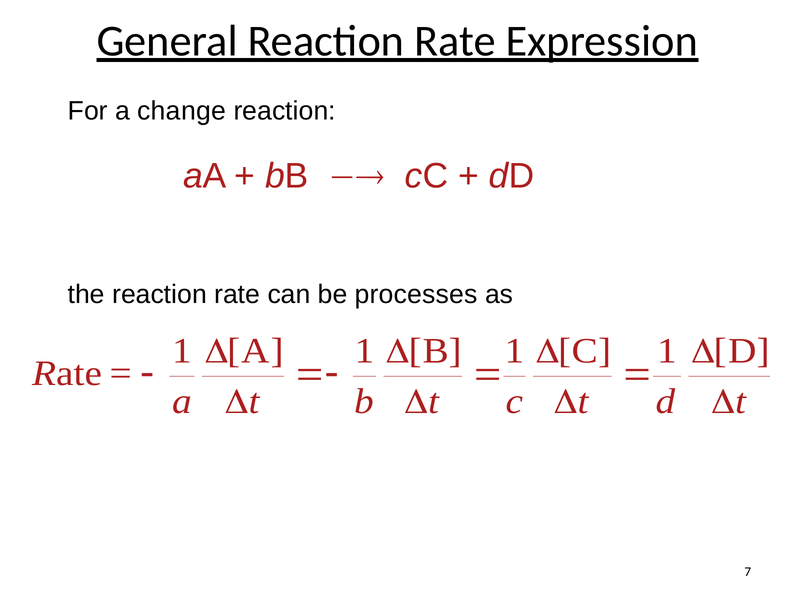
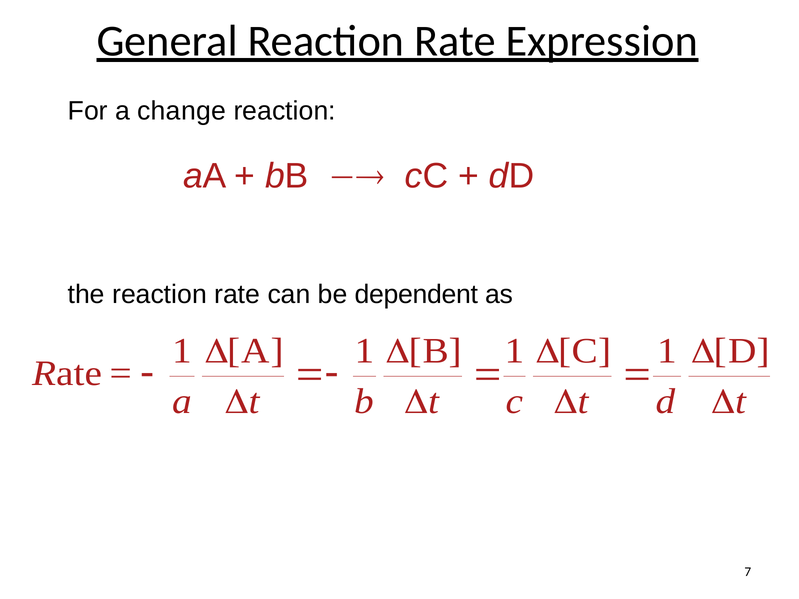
processes: processes -> dependent
